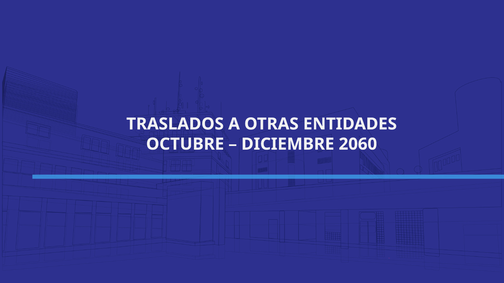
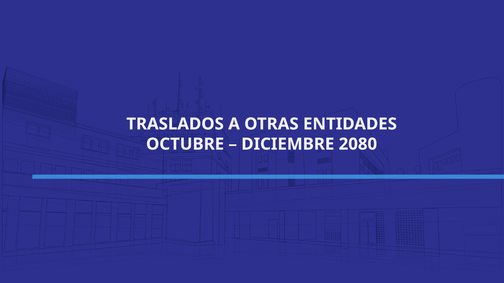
2060: 2060 -> 2080
